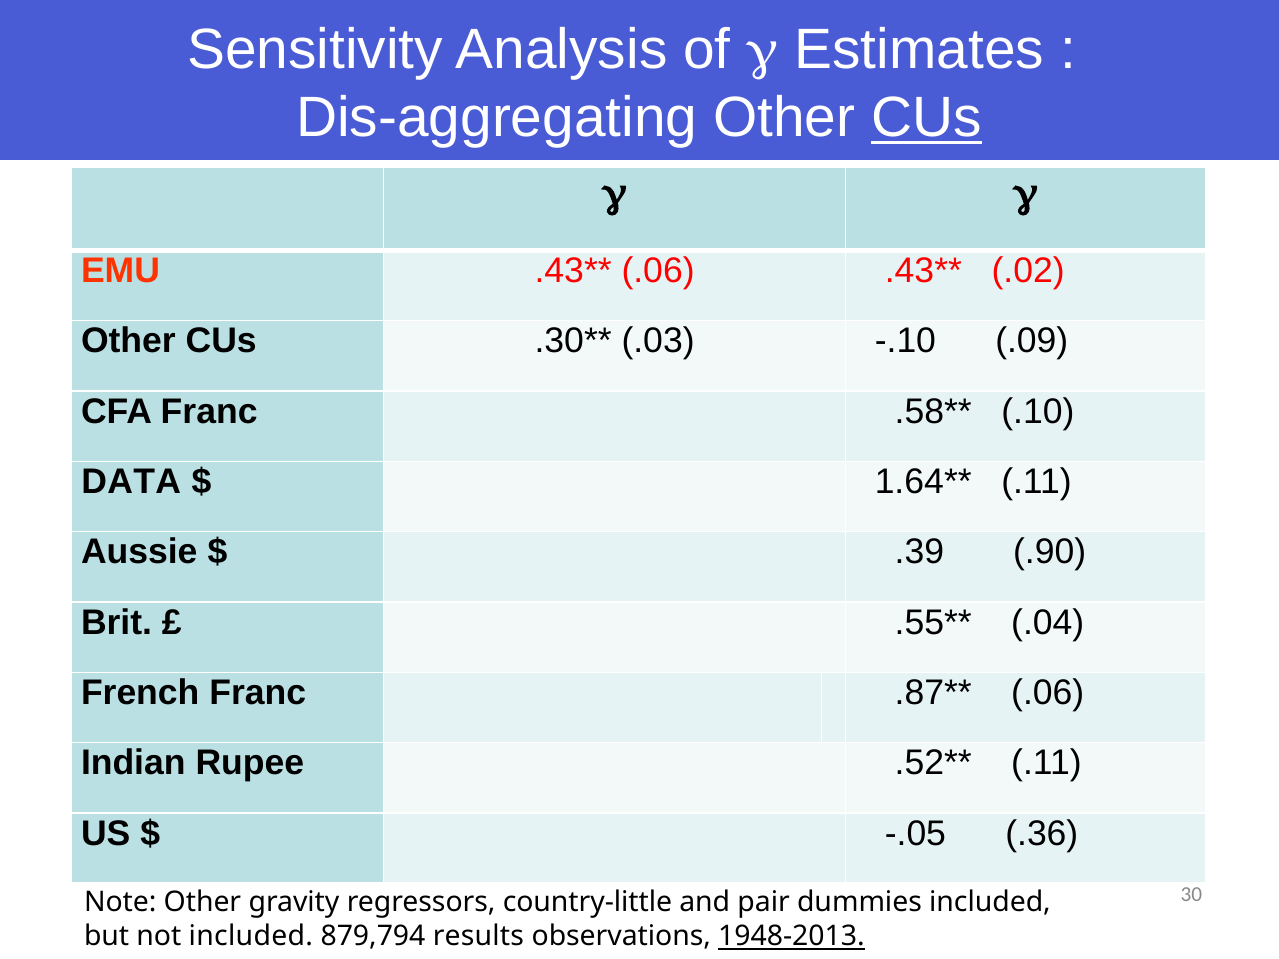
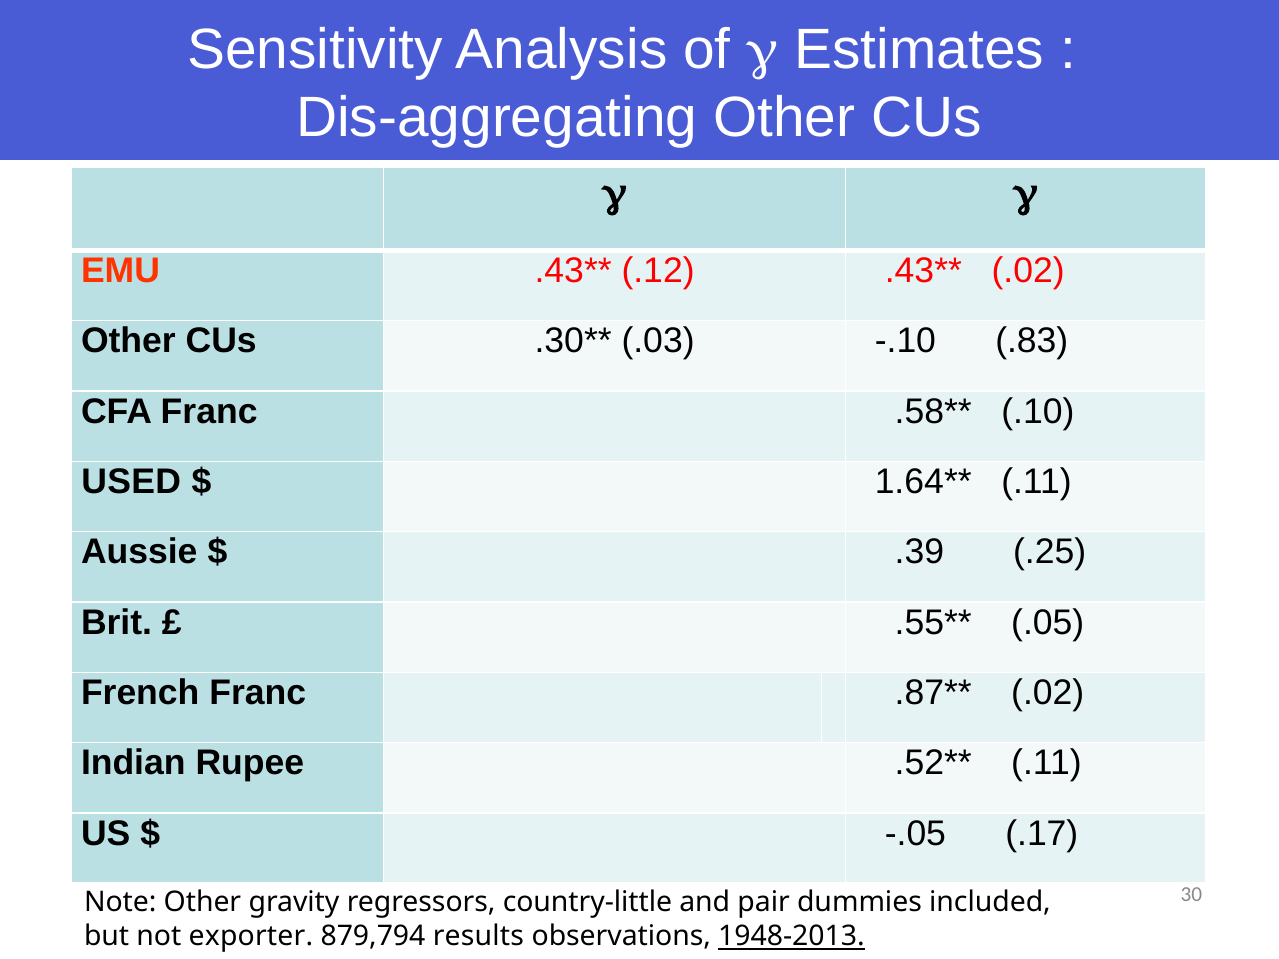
CUs at (927, 118) underline: present -> none
.06 at (658, 271): .06 -> .12
.09: .09 -> .83
DATA: DATA -> USED
.90: .90 -> .25
.04: .04 -> .05
.06 at (1048, 693): .06 -> .02
.36: .36 -> .17
not included: included -> exporter
